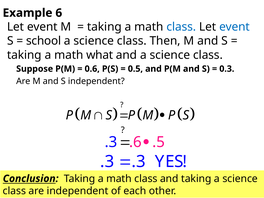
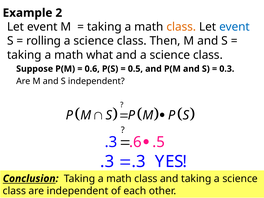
Example 6: 6 -> 2
class at (181, 27) colour: blue -> orange
school: school -> rolling
